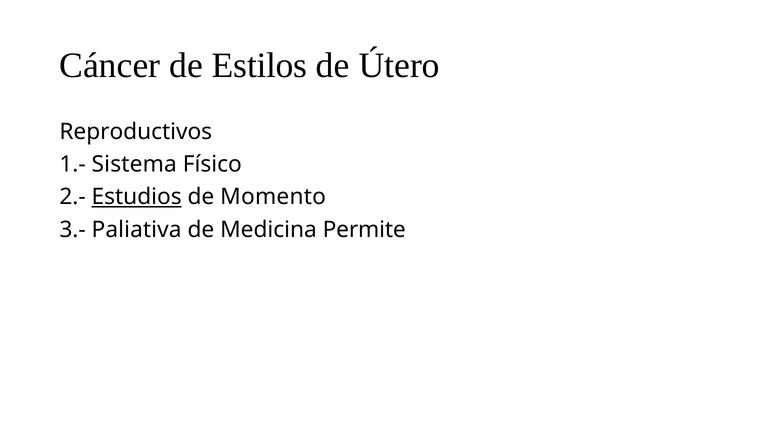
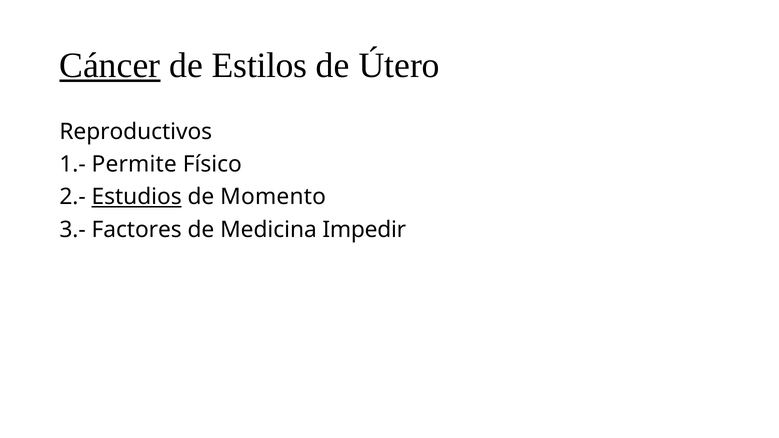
Cáncer underline: none -> present
Sistema: Sistema -> Permite
Paliativa: Paliativa -> Factores
Permite: Permite -> Impedir
